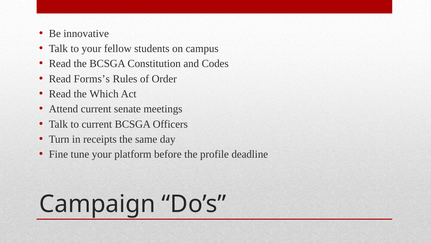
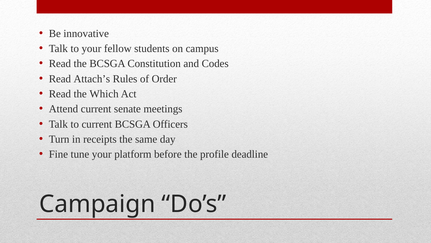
Forms’s: Forms’s -> Attach’s
